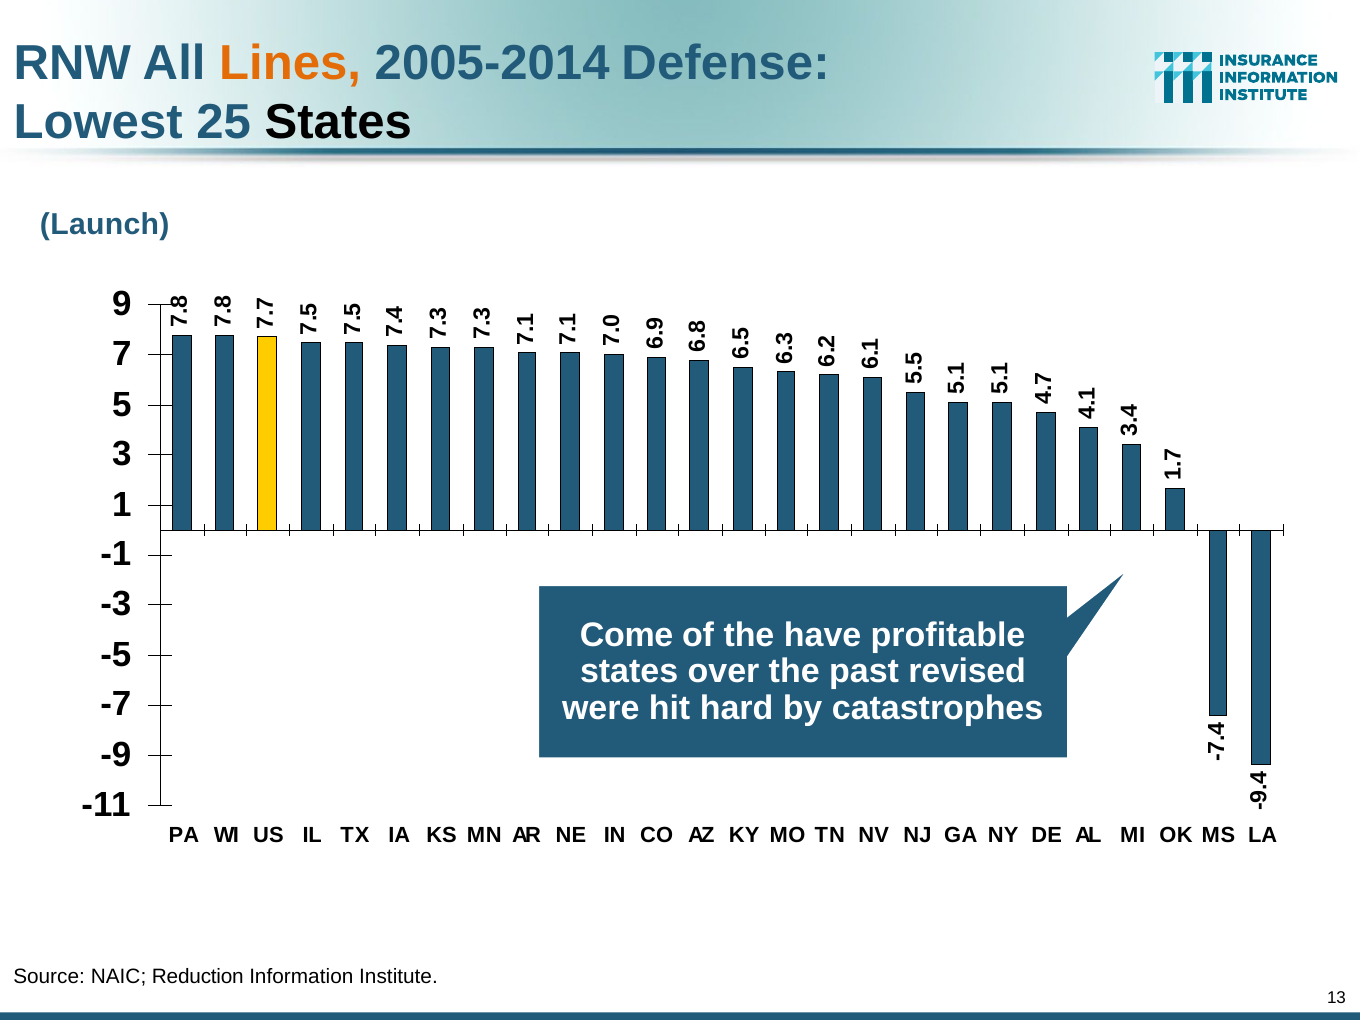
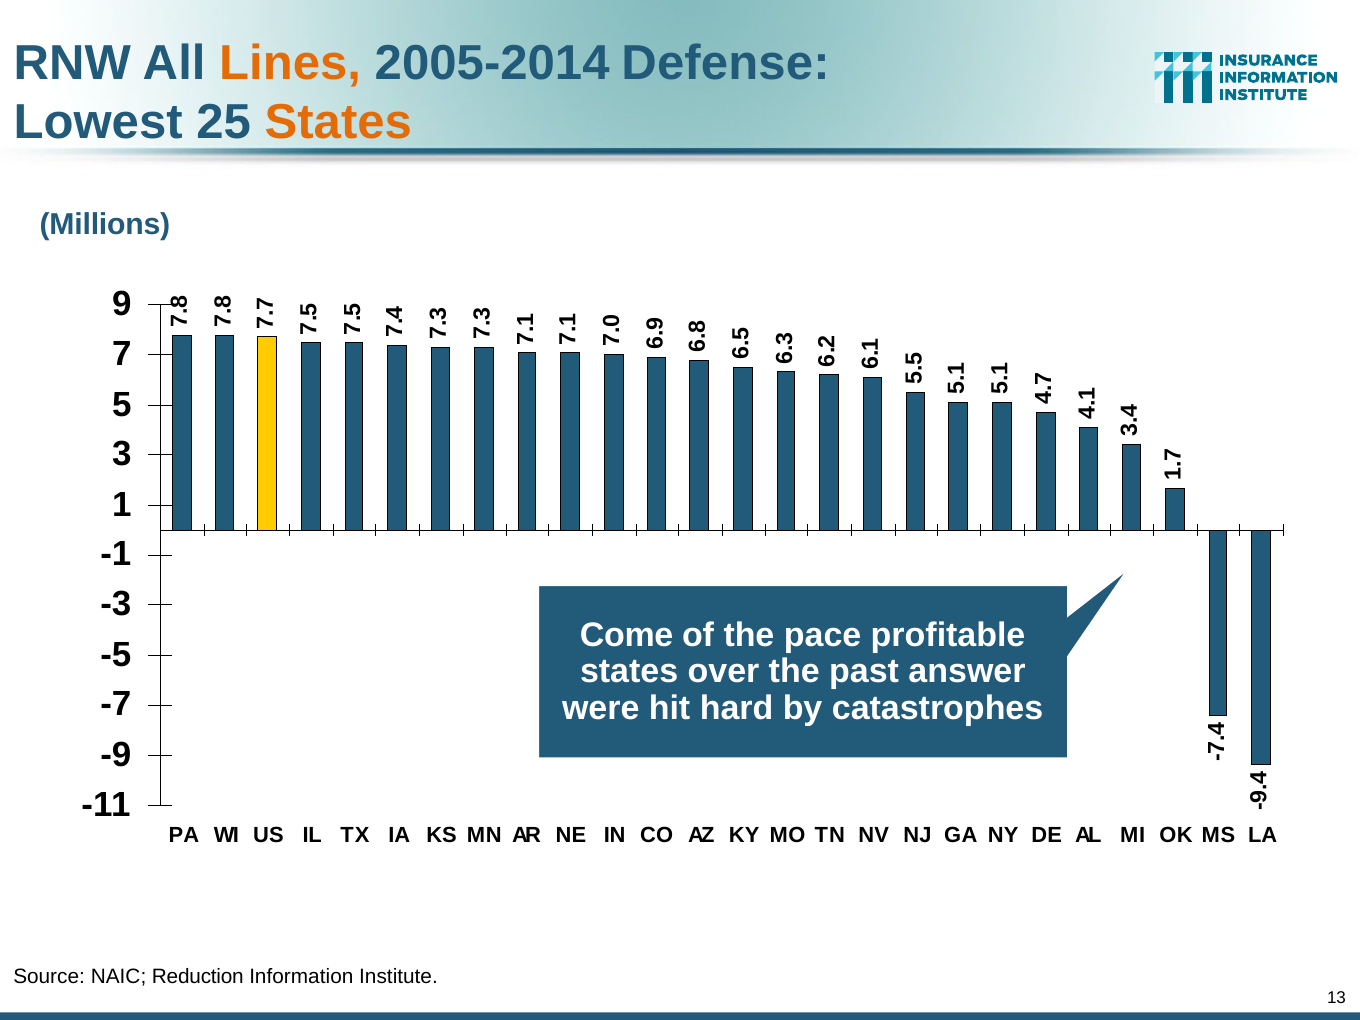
States at (338, 122) colour: black -> orange
Launch: Launch -> Millions
have: have -> pace
revised: revised -> answer
